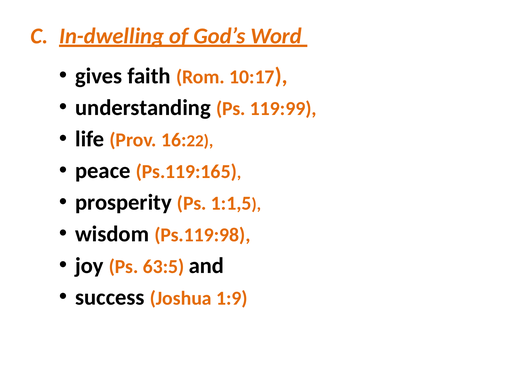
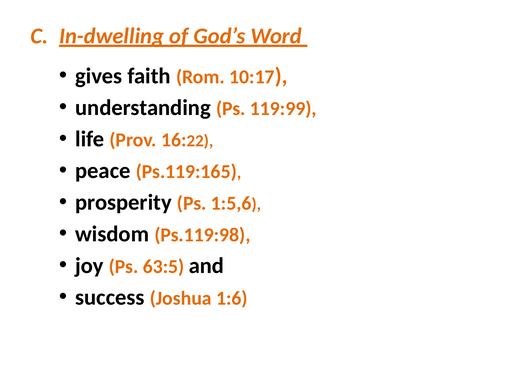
1:1,5: 1:1,5 -> 1:5,6
1:9: 1:9 -> 1:6
